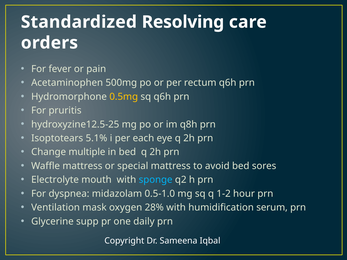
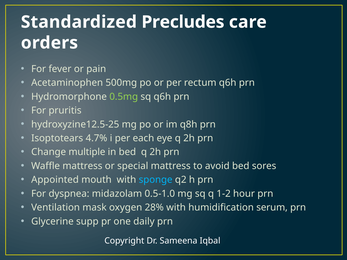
Resolving: Resolving -> Precludes
0.5mg colour: yellow -> light green
5.1%: 5.1% -> 4.7%
Electrolyte: Electrolyte -> Appointed
